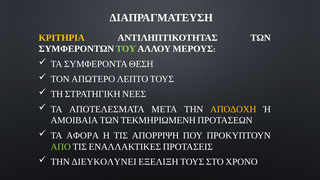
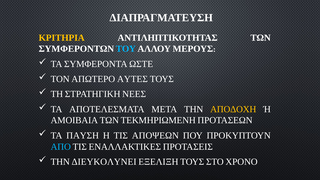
ΤΟΥ colour: light green -> light blue
ΘΕΣΗ: ΘΕΣΗ -> ΩΣΤΕ
ΛΕΠΤΟ: ΛΕΠΤΟ -> ΑΥΤΕΣ
ΑΦΟΡΑ: ΑΦΟΡΑ -> ΠΑΥΣΗ
ΑΠΟΡΡΙΨΗ: ΑΠΟΡΡΙΨΗ -> ΑΠΟΨΕΩΝ
ΑΠΟ colour: light green -> light blue
